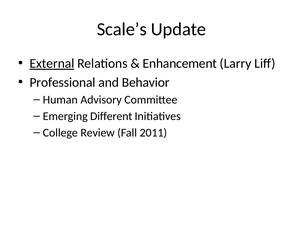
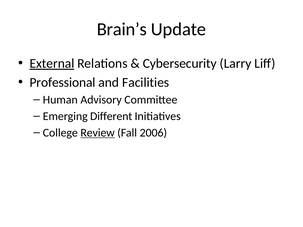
Scale’s: Scale’s -> Brain’s
Enhancement: Enhancement -> Cybersecurity
Behavior: Behavior -> Facilities
Review underline: none -> present
2011: 2011 -> 2006
